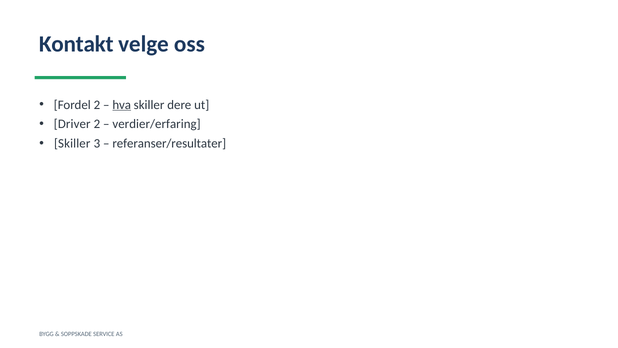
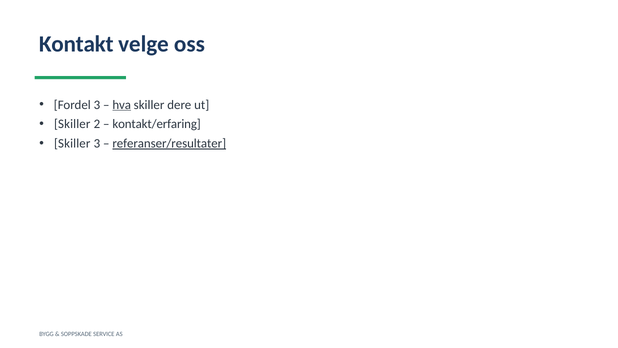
Fordel 2: 2 -> 3
Driver at (72, 124): Driver -> Skiller
verdier/erfaring: verdier/erfaring -> kontakt/erfaring
referanser/resultater underline: none -> present
